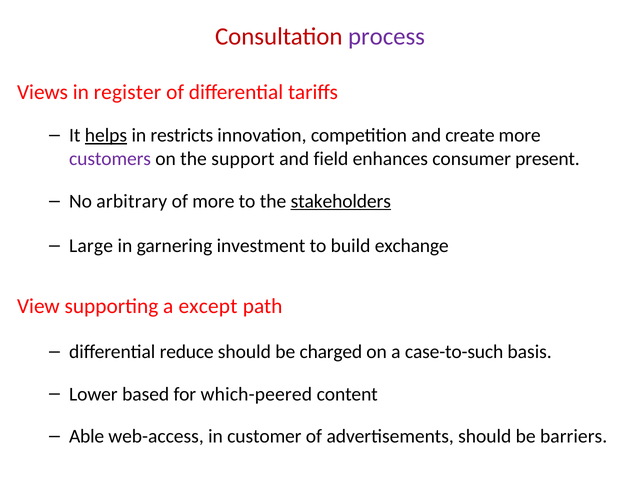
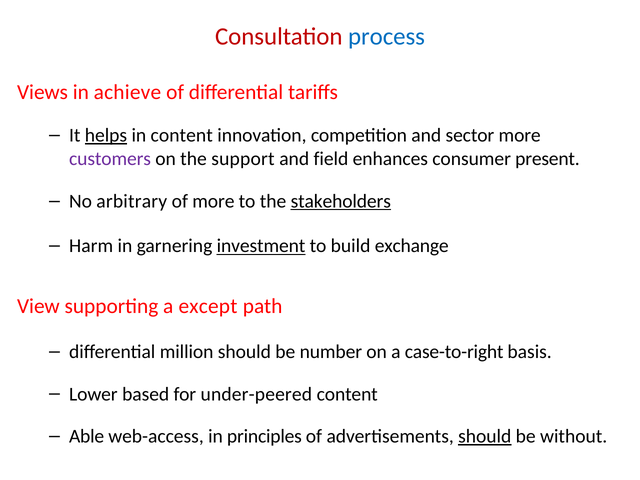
process colour: purple -> blue
register: register -> achieve
in restricts: restricts -> content
create: create -> sector
Large: Large -> Harm
investment underline: none -> present
reduce: reduce -> million
charged: charged -> number
case-to-such: case-to-such -> case-to-right
which-peered: which-peered -> under-peered
customer: customer -> principles
should at (485, 436) underline: none -> present
barriers: barriers -> without
